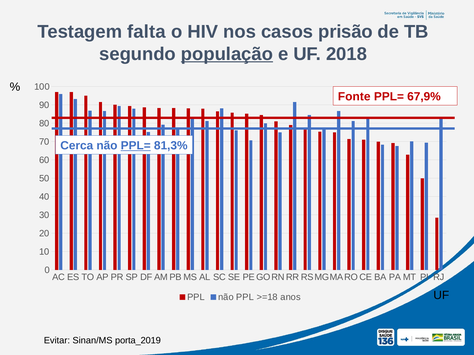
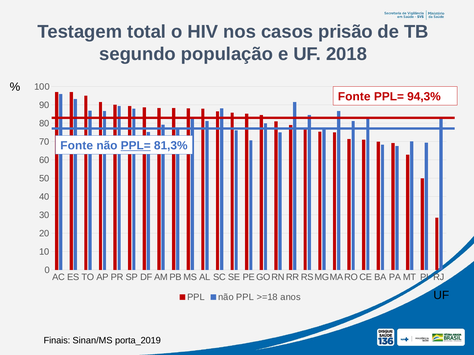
falta: falta -> total
população underline: present -> none
67,9%: 67,9% -> 94,3%
Cerca at (77, 146): Cerca -> Fonte
Evitar: Evitar -> Finais
